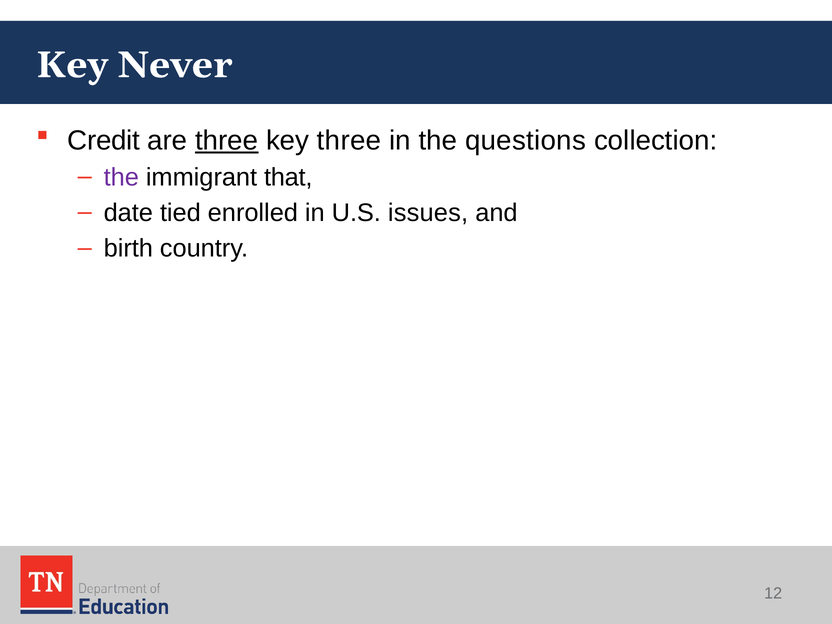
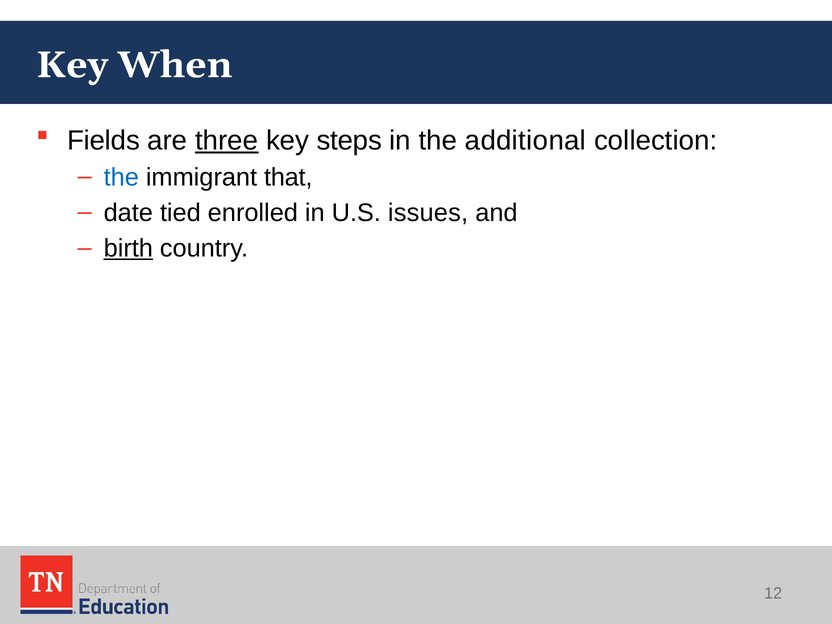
Never: Never -> When
Credit: Credit -> Fields
key three: three -> steps
questions: questions -> additional
the at (121, 177) colour: purple -> blue
birth underline: none -> present
